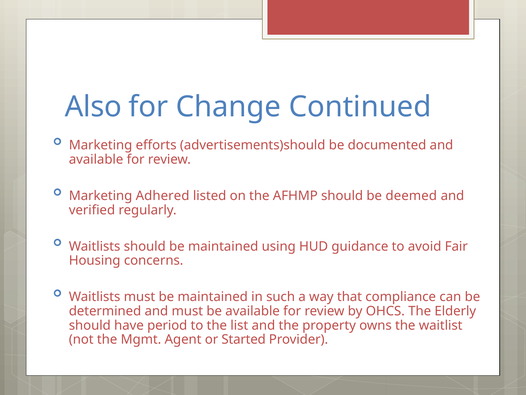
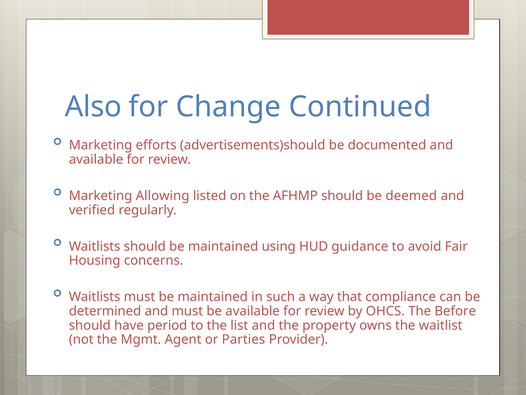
Adhered: Adhered -> Allowing
Elderly: Elderly -> Before
Started: Started -> Parties
